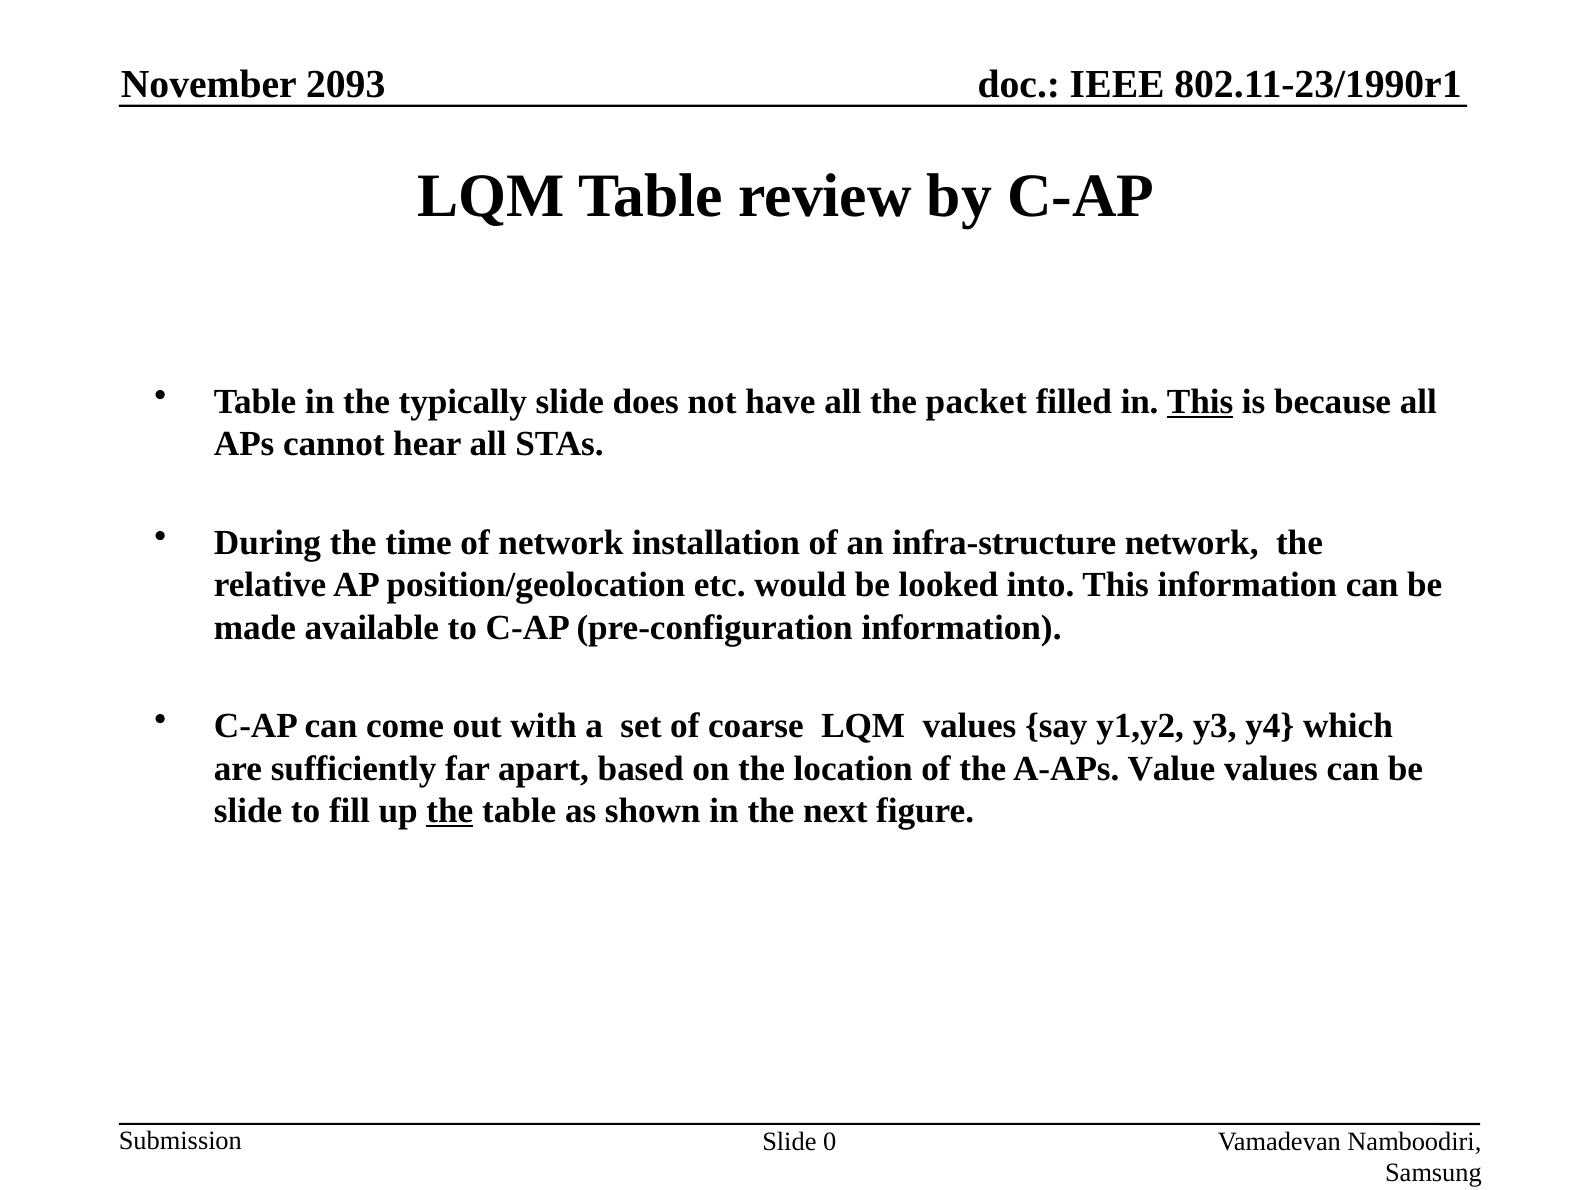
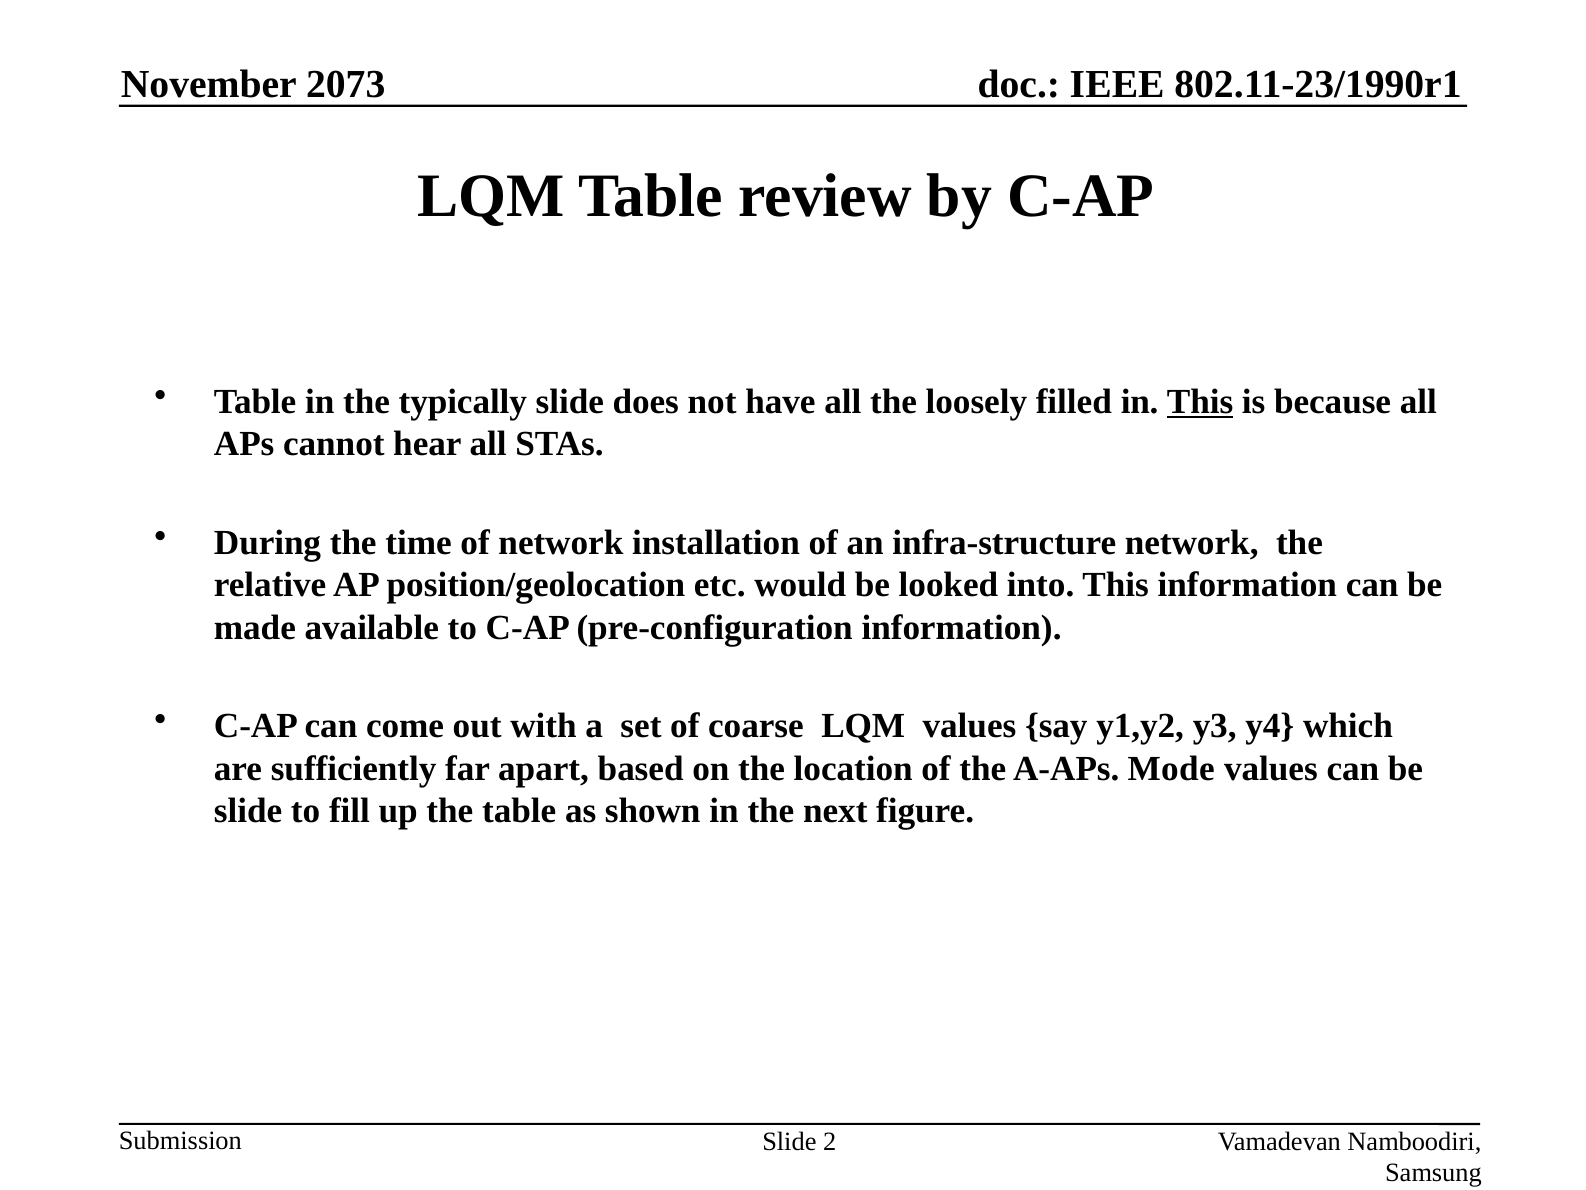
2093: 2093 -> 2073
packet: packet -> loosely
Value: Value -> Mode
the at (450, 810) underline: present -> none
0: 0 -> 2
